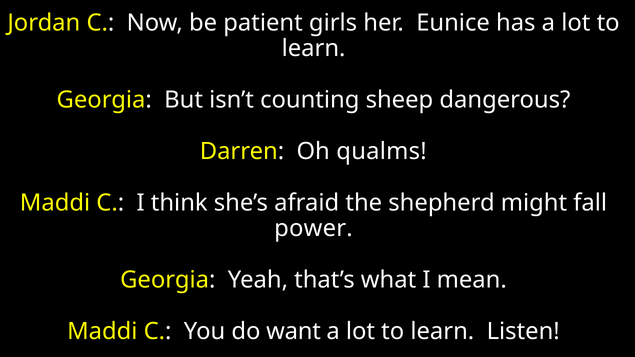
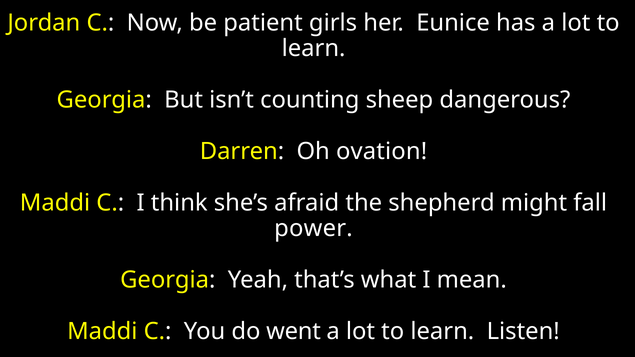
qualms: qualms -> ovation
want: want -> went
